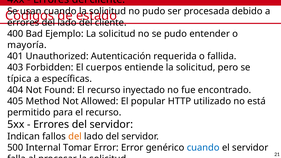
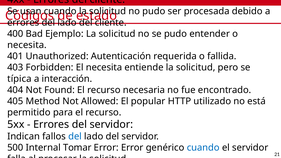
mayoría at (27, 45): mayoría -> necesita
El cuerpos: cuerpos -> necesita
específicas: específicas -> interacción
inyectado: inyectado -> necesaria
del at (75, 136) colour: orange -> blue
